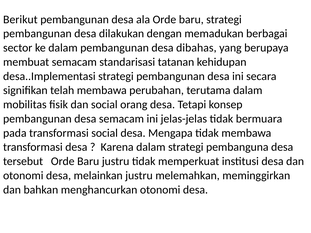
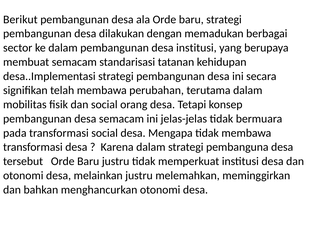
desa dibahas: dibahas -> institusi
